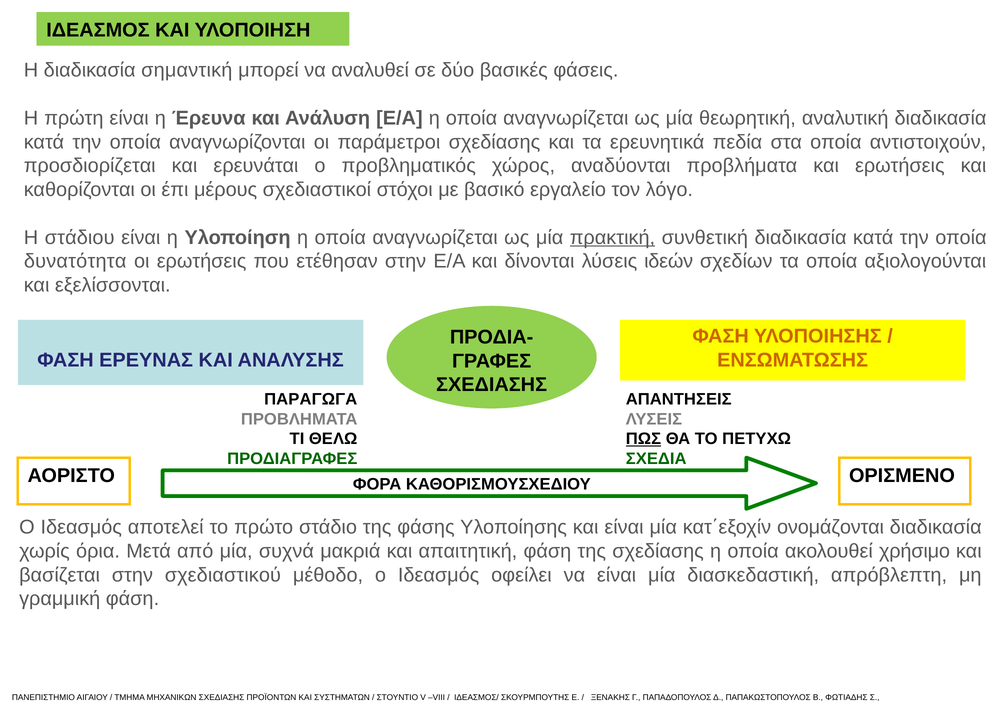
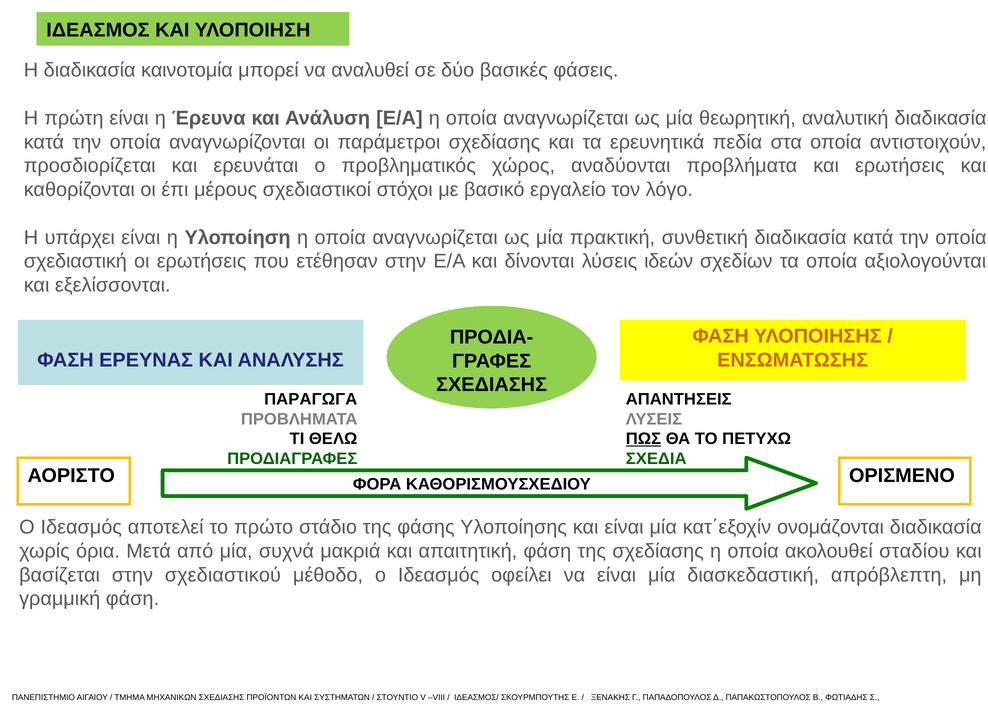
σημαντική: σημαντική -> καινοτομία
στάδιου: στάδιου -> υπάρχει
πρακτική underline: present -> none
δυνατότητα: δυνατότητα -> σχεδιαστική
χρήσιμο: χρήσιμο -> σταδίου
